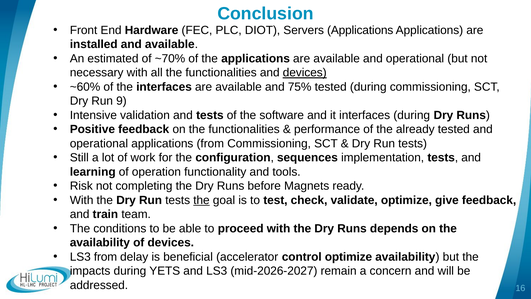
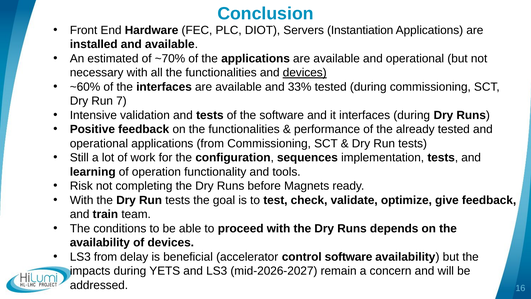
Servers Applications: Applications -> Instantiation
75%: 75% -> 33%
9: 9 -> 7
the at (201, 200) underline: present -> none
control optimize: optimize -> software
